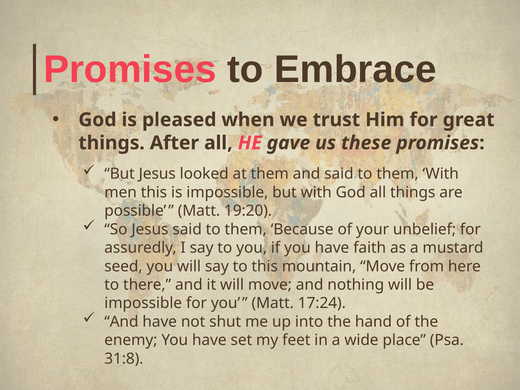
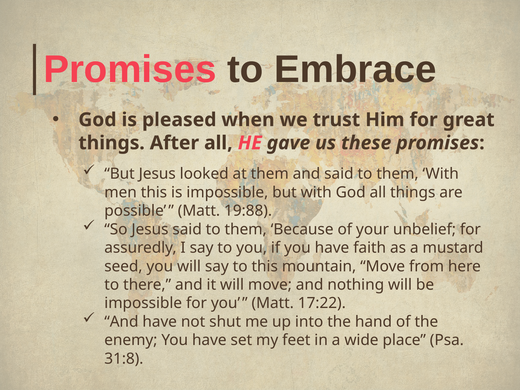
19:20: 19:20 -> 19:88
17:24: 17:24 -> 17:22
